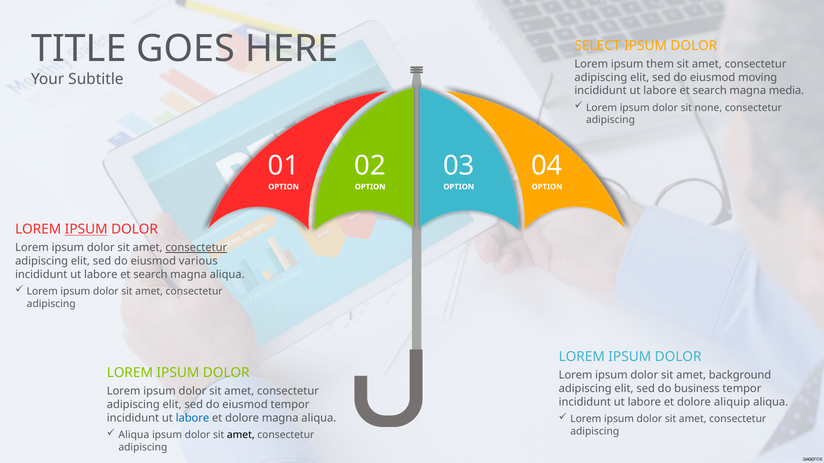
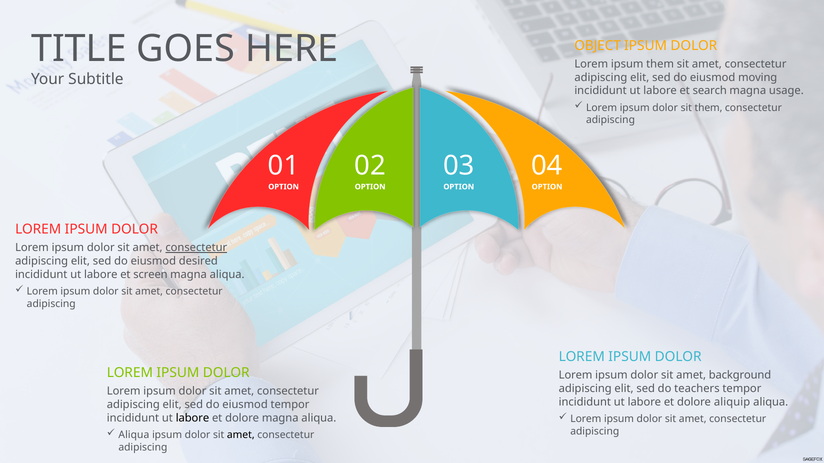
SELECT: SELECT -> OBJECT
media: media -> usage
sit none: none -> them
IPSUM at (86, 230) underline: present -> none
various: various -> desired
search at (150, 275): search -> screen
business: business -> teachers
labore at (192, 418) colour: blue -> black
